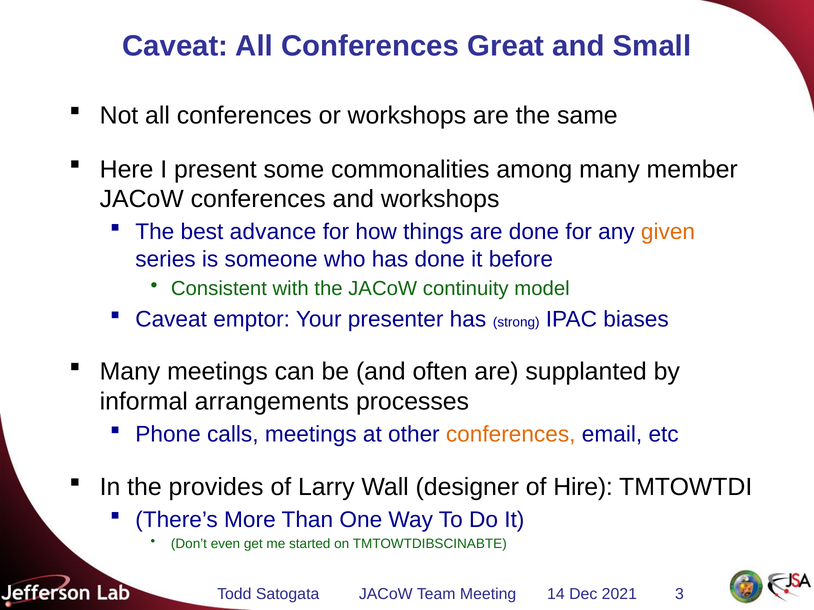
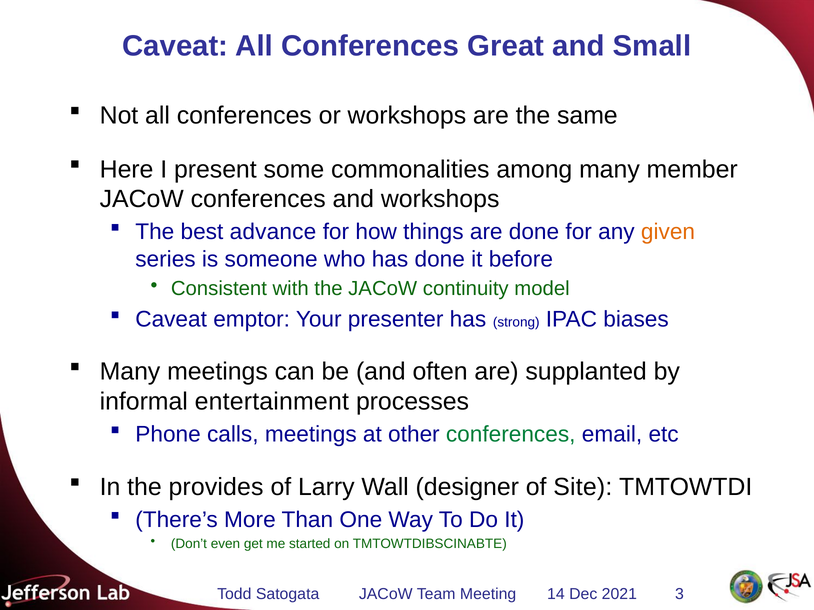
arrangements: arrangements -> entertainment
conferences at (511, 435) colour: orange -> green
Hire: Hire -> Site
